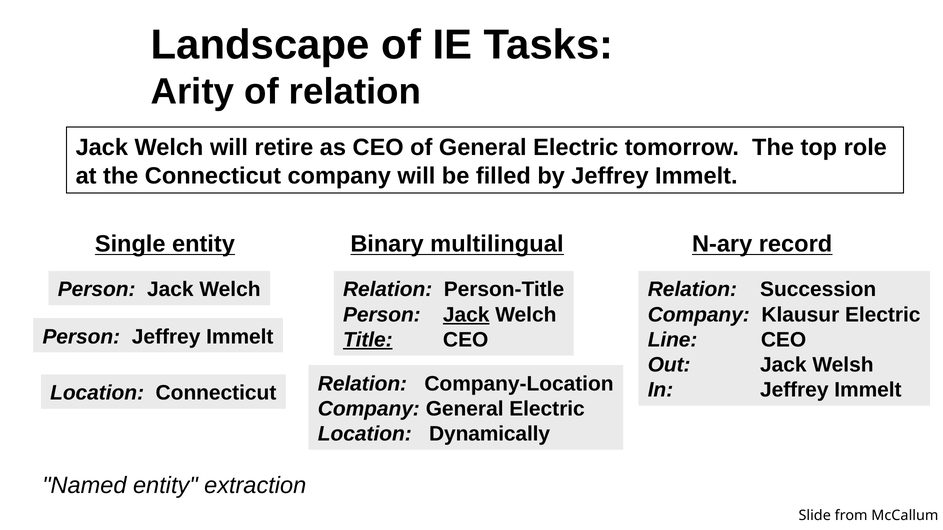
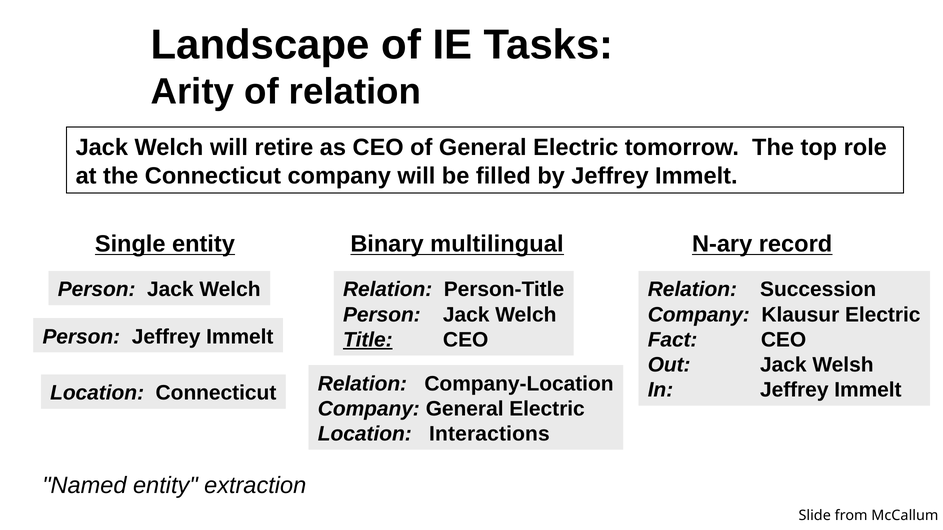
Jack at (466, 315) underline: present -> none
Line: Line -> Fact
Dynamically: Dynamically -> Interactions
